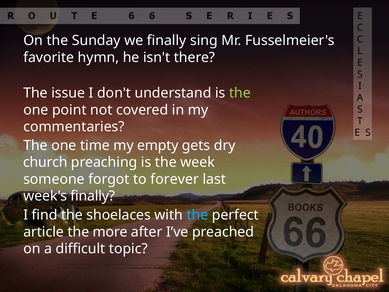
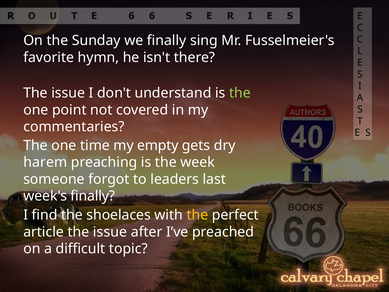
church: church -> harem
forever: forever -> leaders
the at (197, 215) colour: light blue -> yellow
article the more: more -> issue
